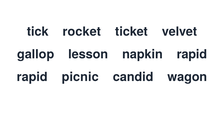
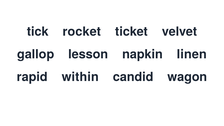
napkin rapid: rapid -> linen
picnic: picnic -> within
